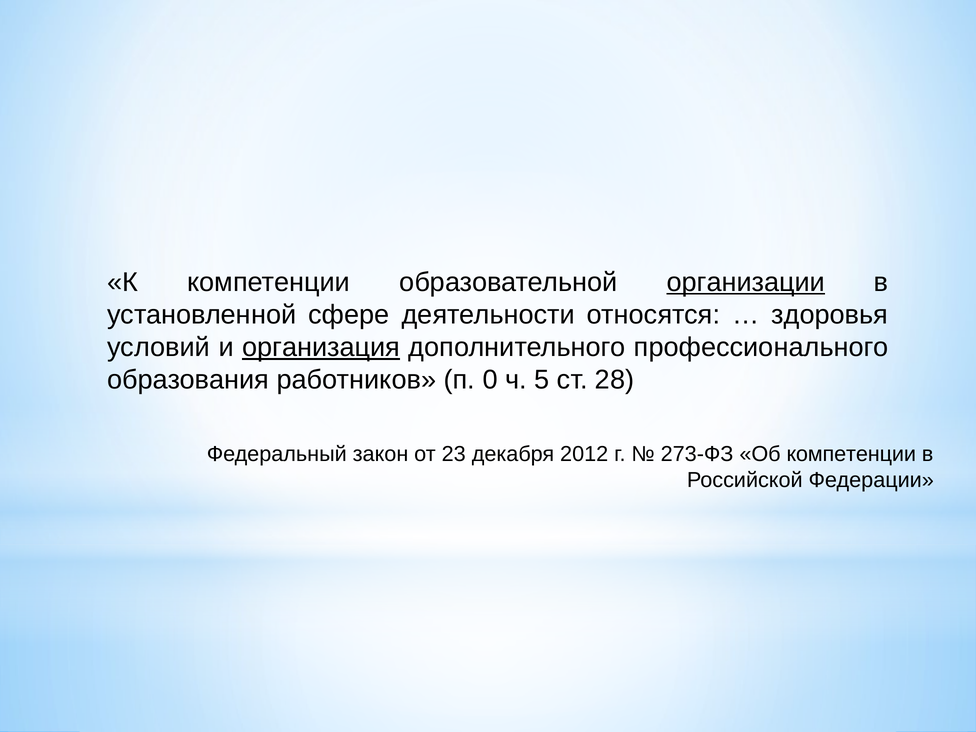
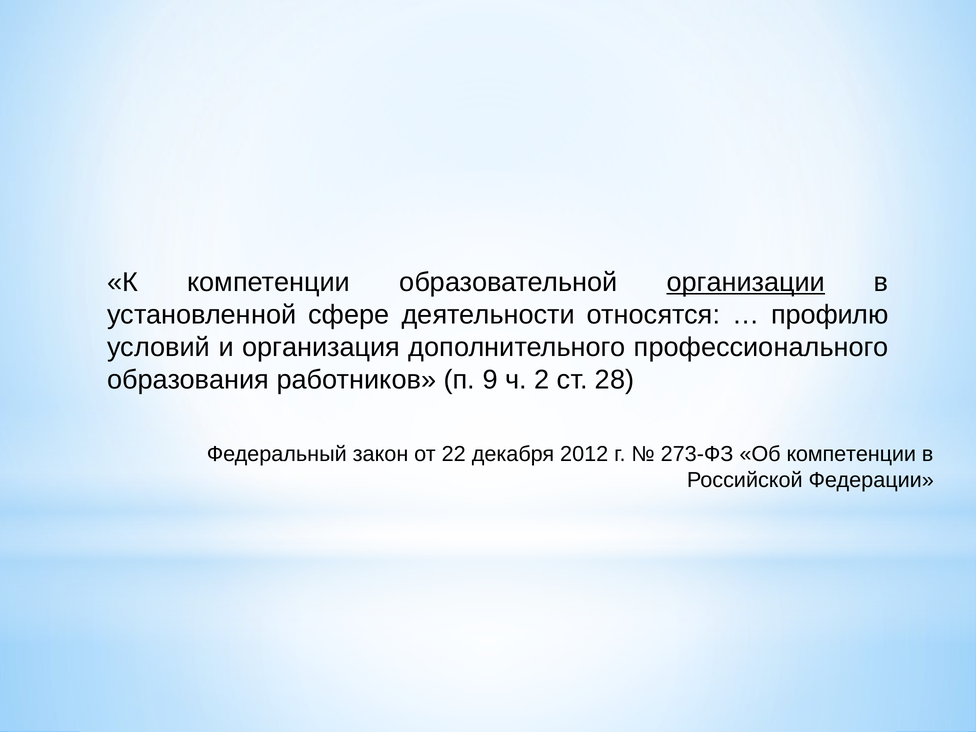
здоровья: здоровья -> профилю
организация underline: present -> none
0: 0 -> 9
5: 5 -> 2
23: 23 -> 22
